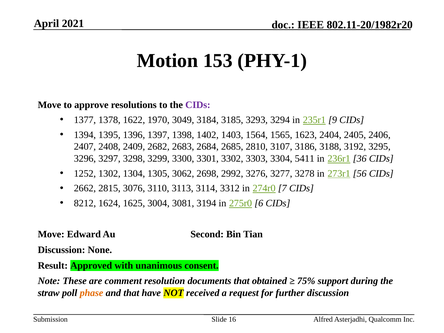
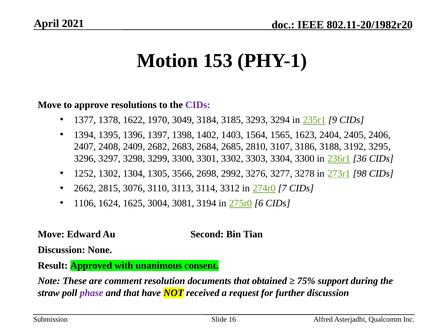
3304 5411: 5411 -> 3300
3062: 3062 -> 3566
56: 56 -> 98
8212: 8212 -> 1106
phase colour: orange -> purple
